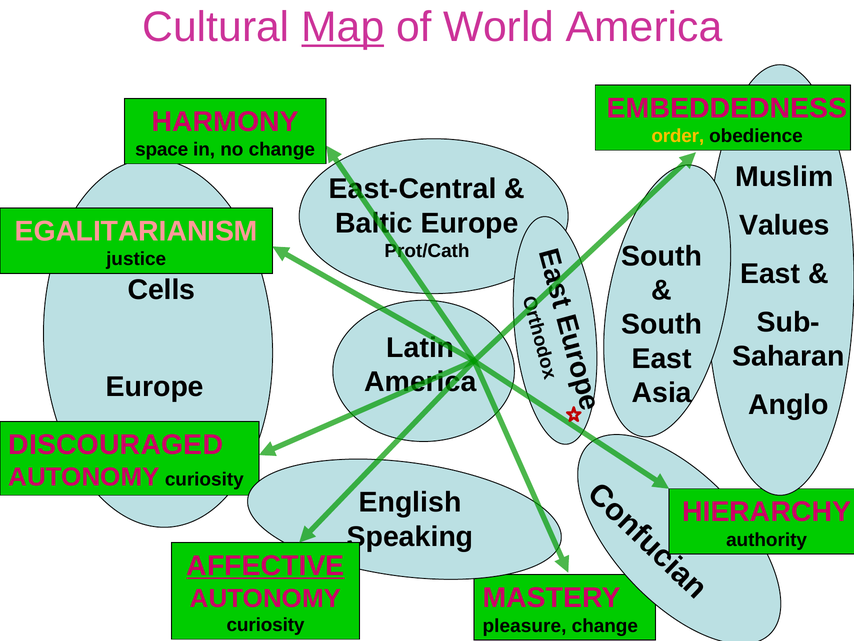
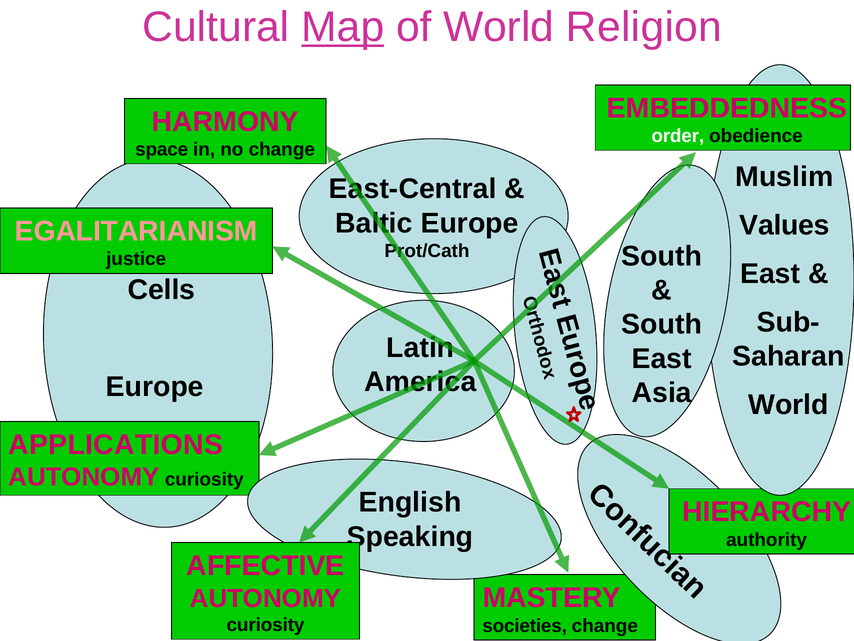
World America: America -> Religion
order colour: yellow -> white
Anglo at (788, 405): Anglo -> World
DISCOURAGED: DISCOURAGED -> APPLICATIONS
AFFECTIVE underline: present -> none
pleasure: pleasure -> societies
